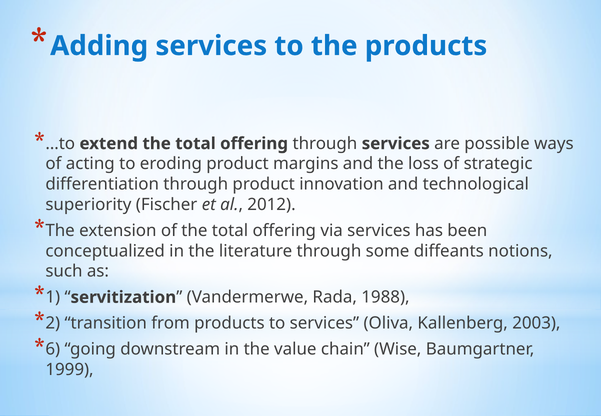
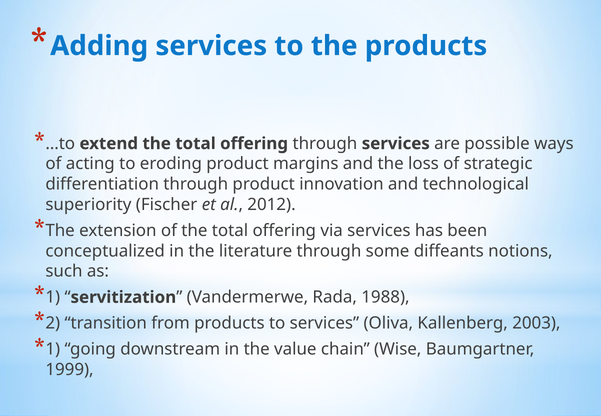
6 at (53, 349): 6 -> 1
